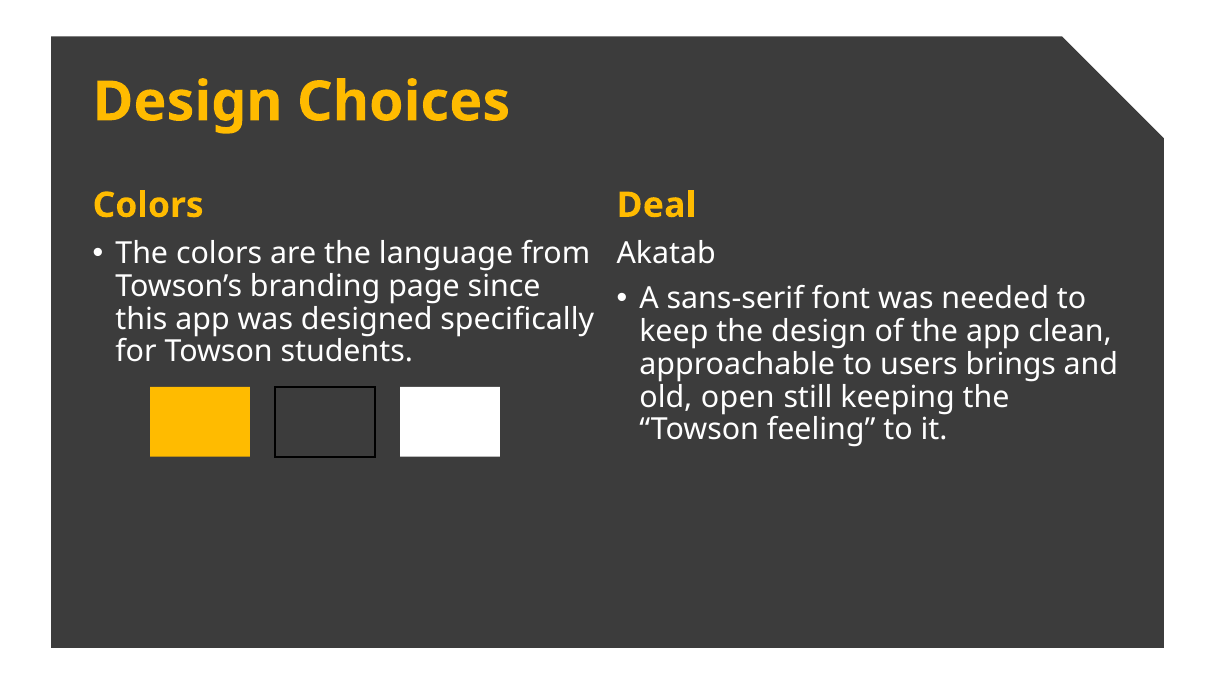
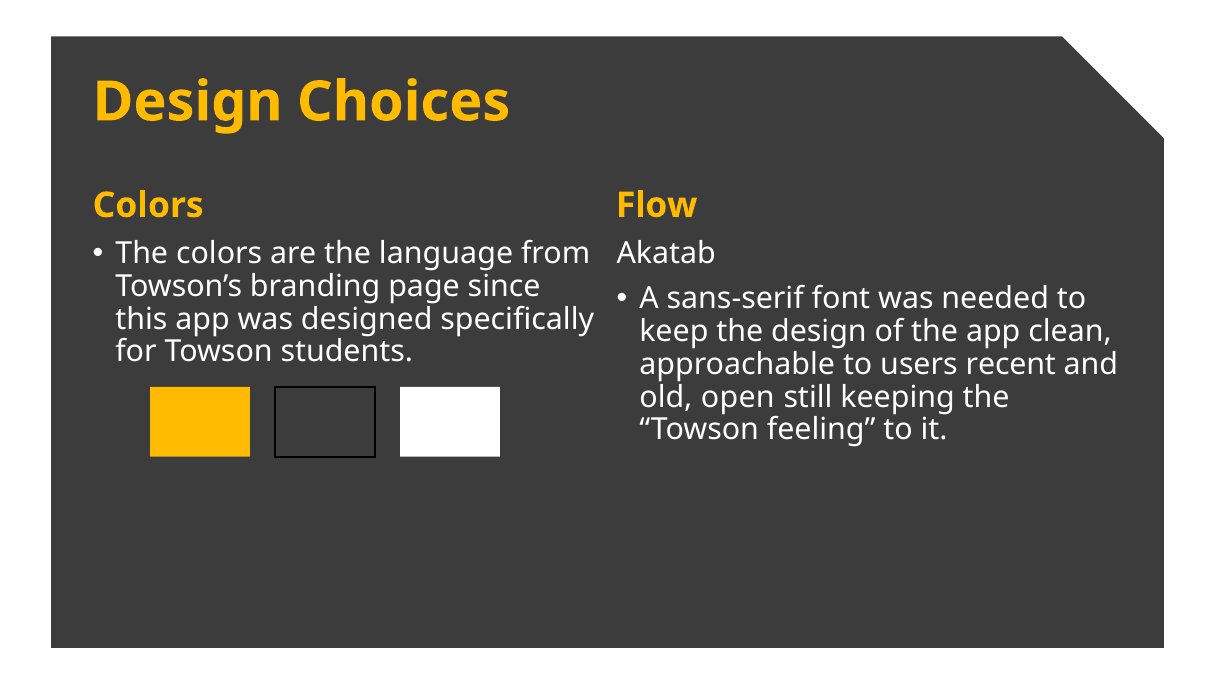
Deal: Deal -> Flow
brings: brings -> recent
